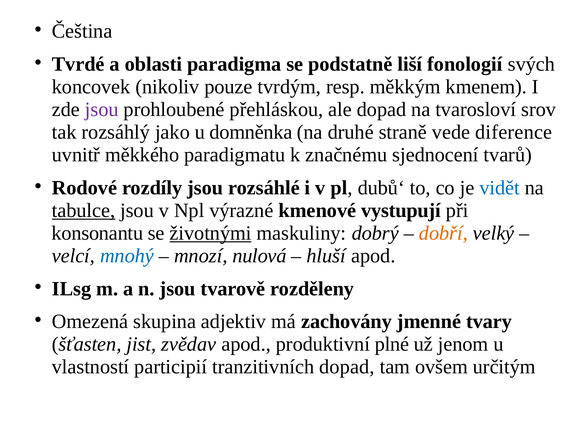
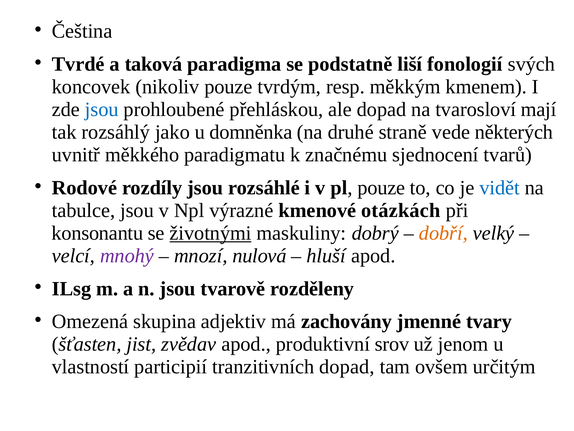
oblasti: oblasti -> taková
jsou at (102, 109) colour: purple -> blue
srov: srov -> mají
diference: diference -> některých
pl dubůʻ: dubůʻ -> pouze
tabulce underline: present -> none
vystupují: vystupují -> otázkách
mnohý colour: blue -> purple
plné: plné -> srov
